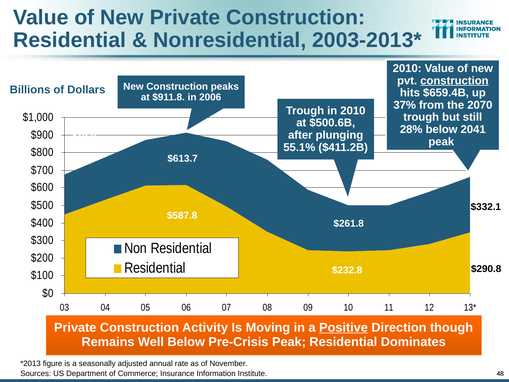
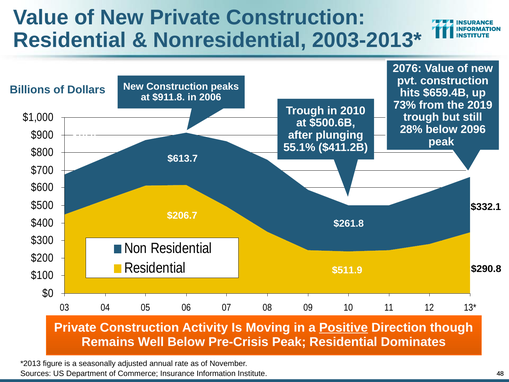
2010 at (407, 68): 2010 -> 2076
construction at (454, 81) underline: present -> none
37%: 37% -> 73%
2070: 2070 -> 2019
2041: 2041 -> 2096
$587.8: $587.8 -> $206.7
$232.8: $232.8 -> $511.9
